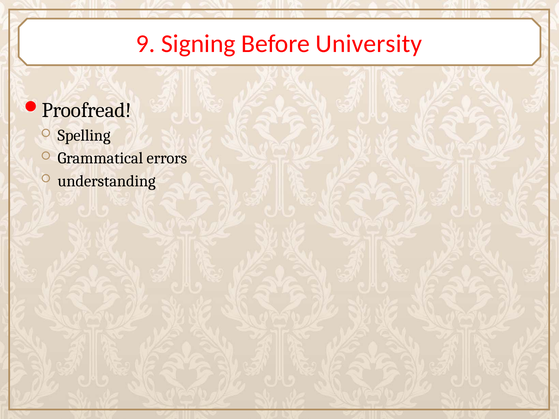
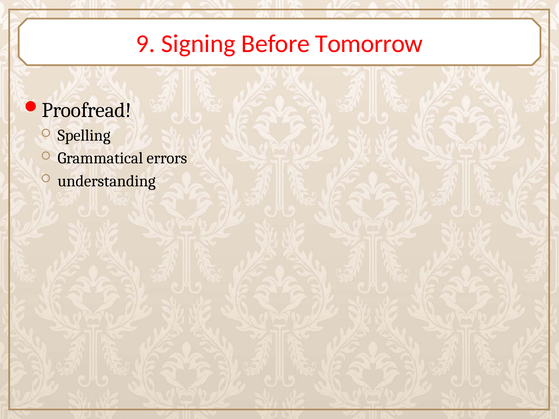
University: University -> Tomorrow
